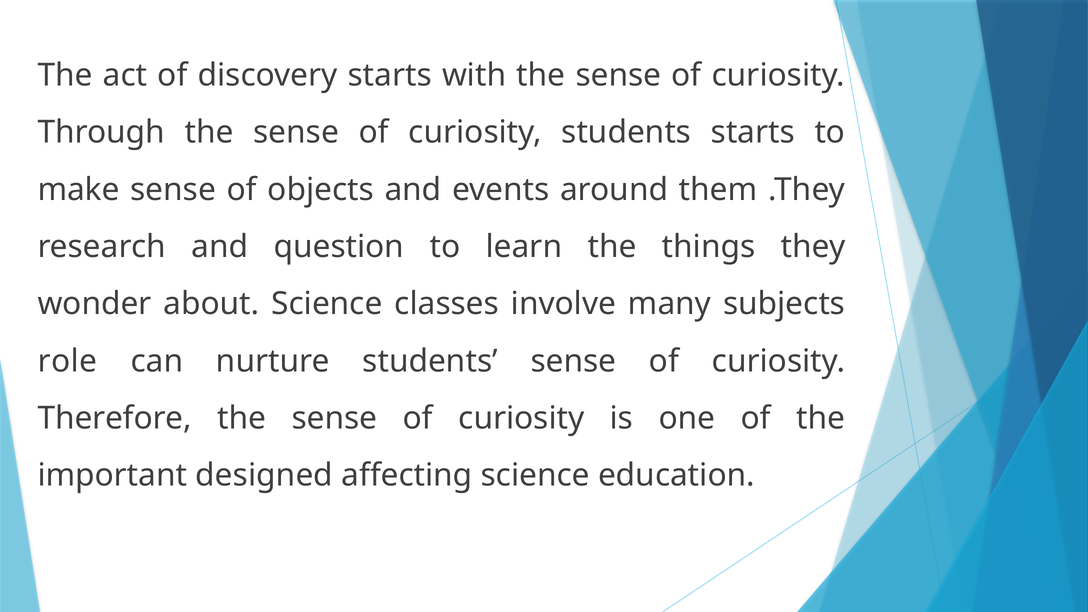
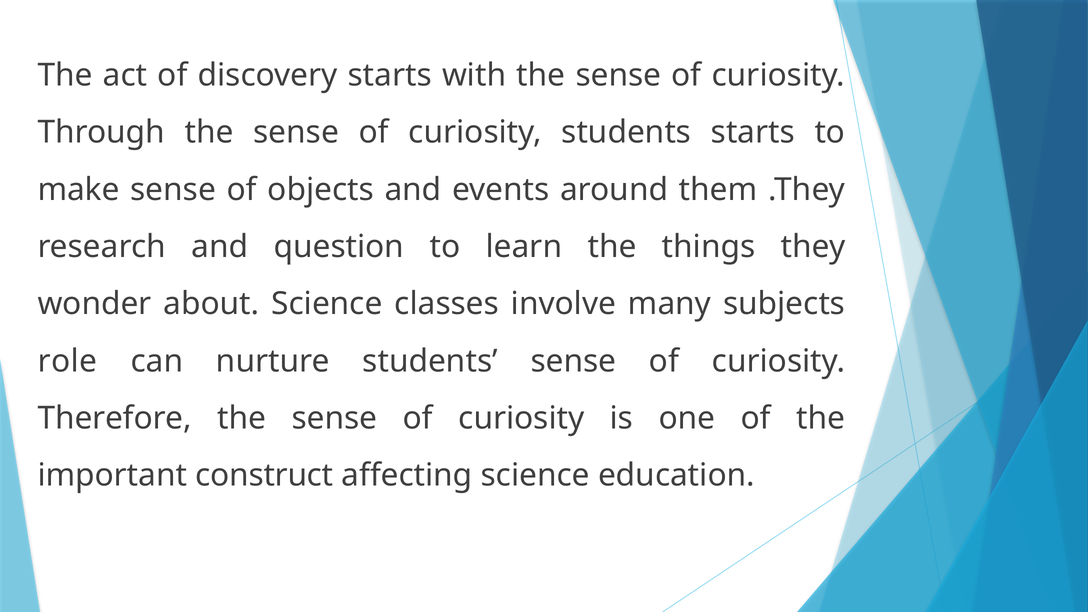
designed: designed -> construct
